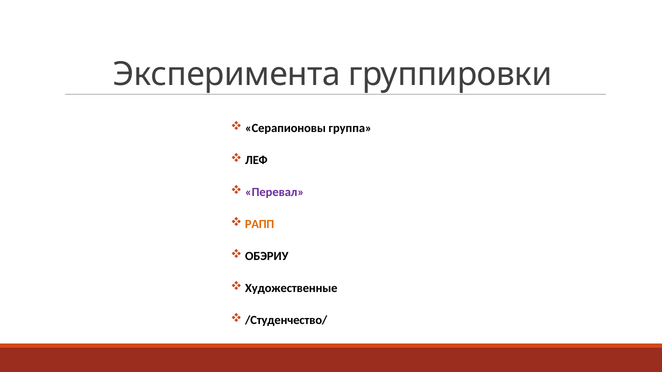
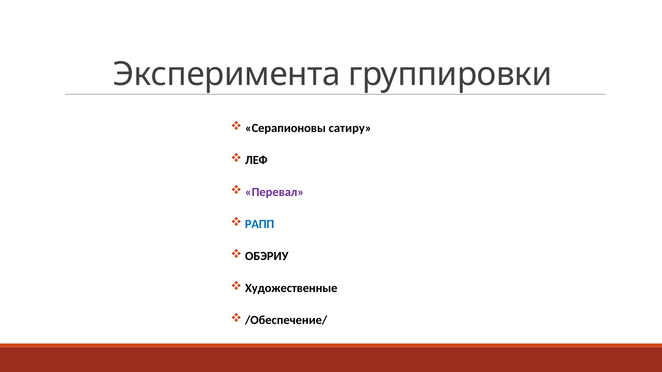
группа: группа -> сатиру
РАПП colour: orange -> blue
/Студенчество/: /Студенчество/ -> /Обеспечение/
